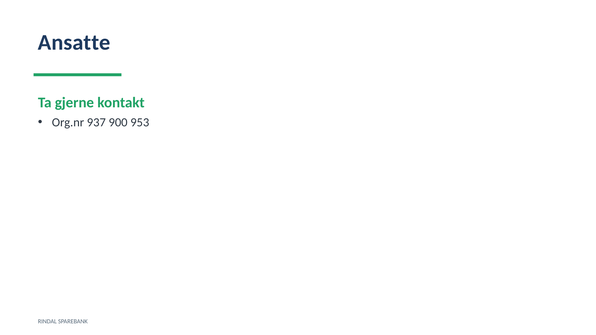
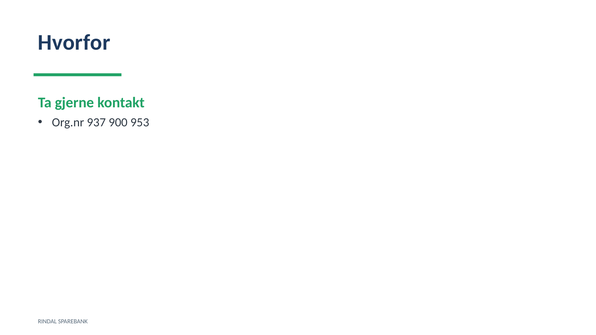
Ansatte: Ansatte -> Hvorfor
